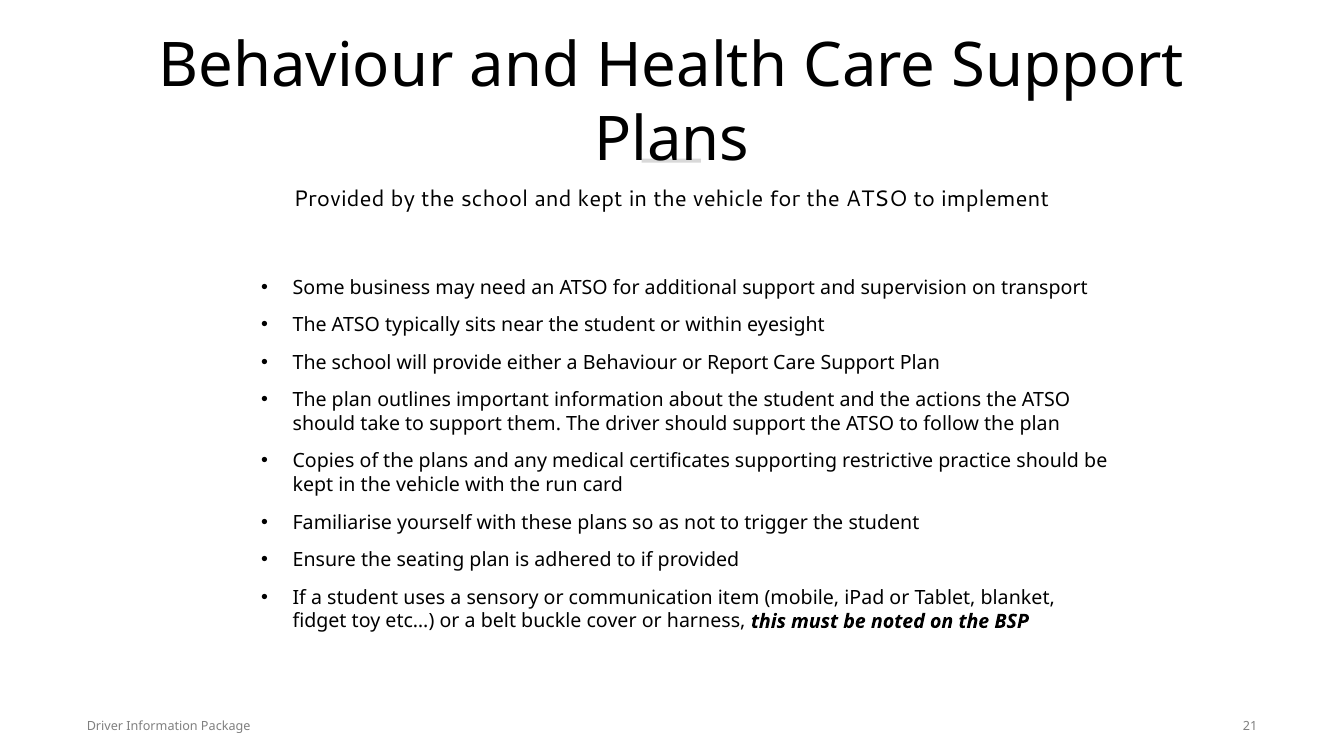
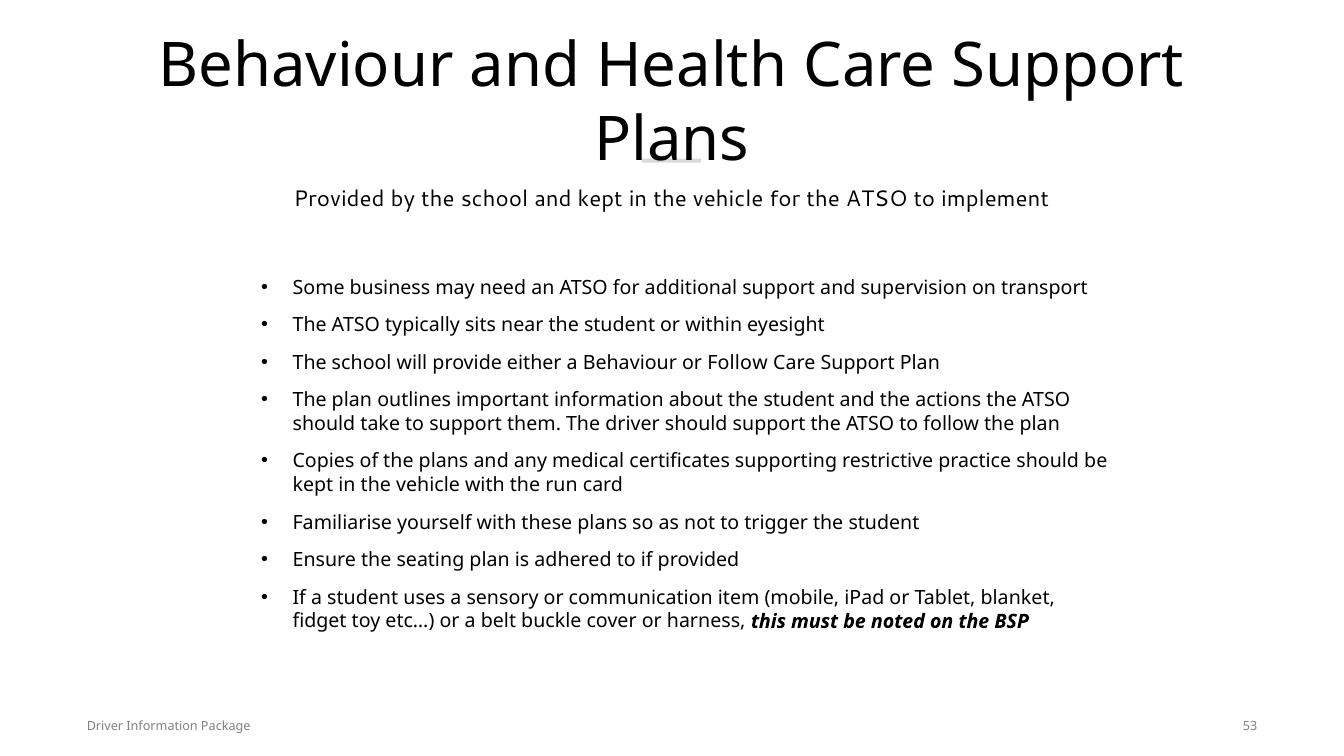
or Report: Report -> Follow
21: 21 -> 53
